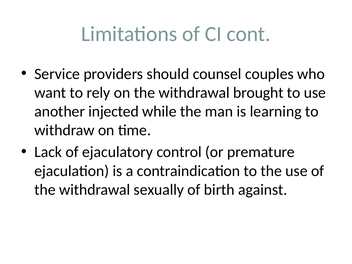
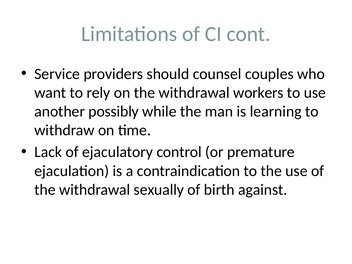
brought: brought -> workers
injected: injected -> possibly
